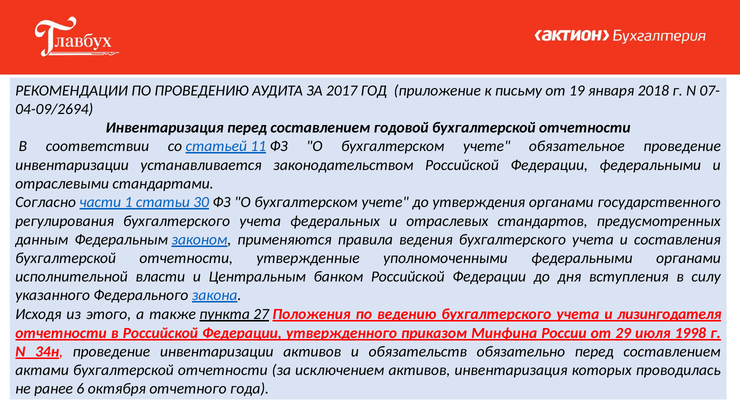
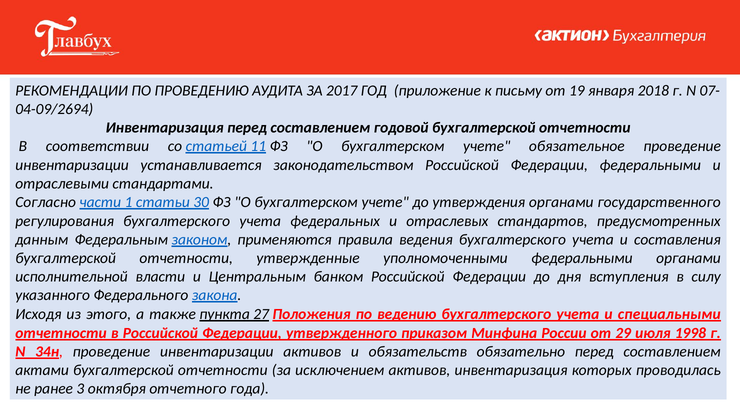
лизингодателя: лизингодателя -> специальными
6: 6 -> 3
